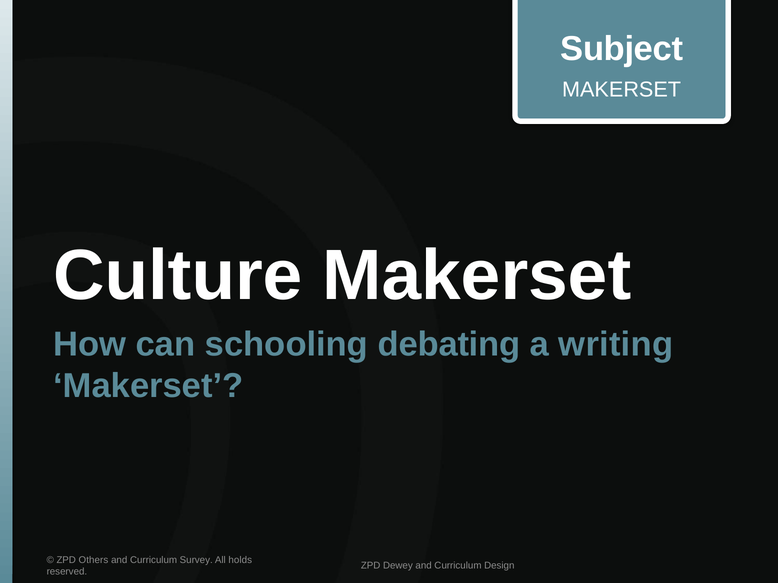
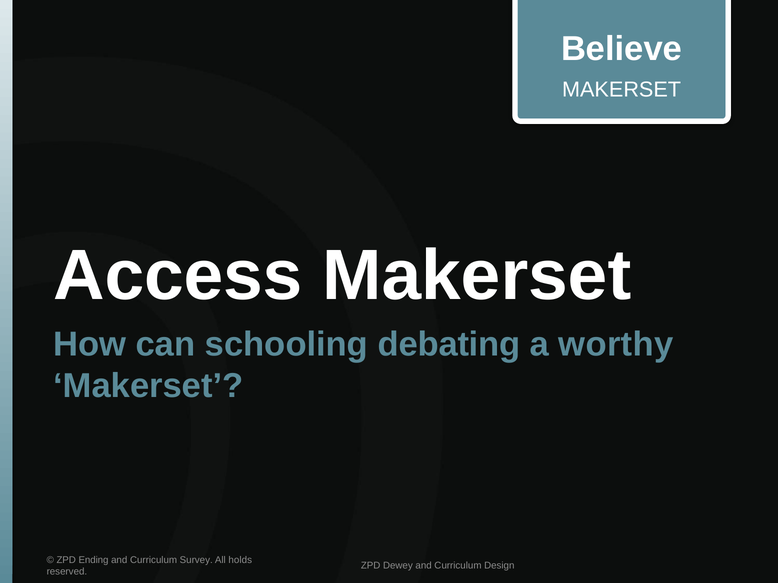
Subject: Subject -> Believe
Culture: Culture -> Access
writing: writing -> worthy
Others: Others -> Ending
